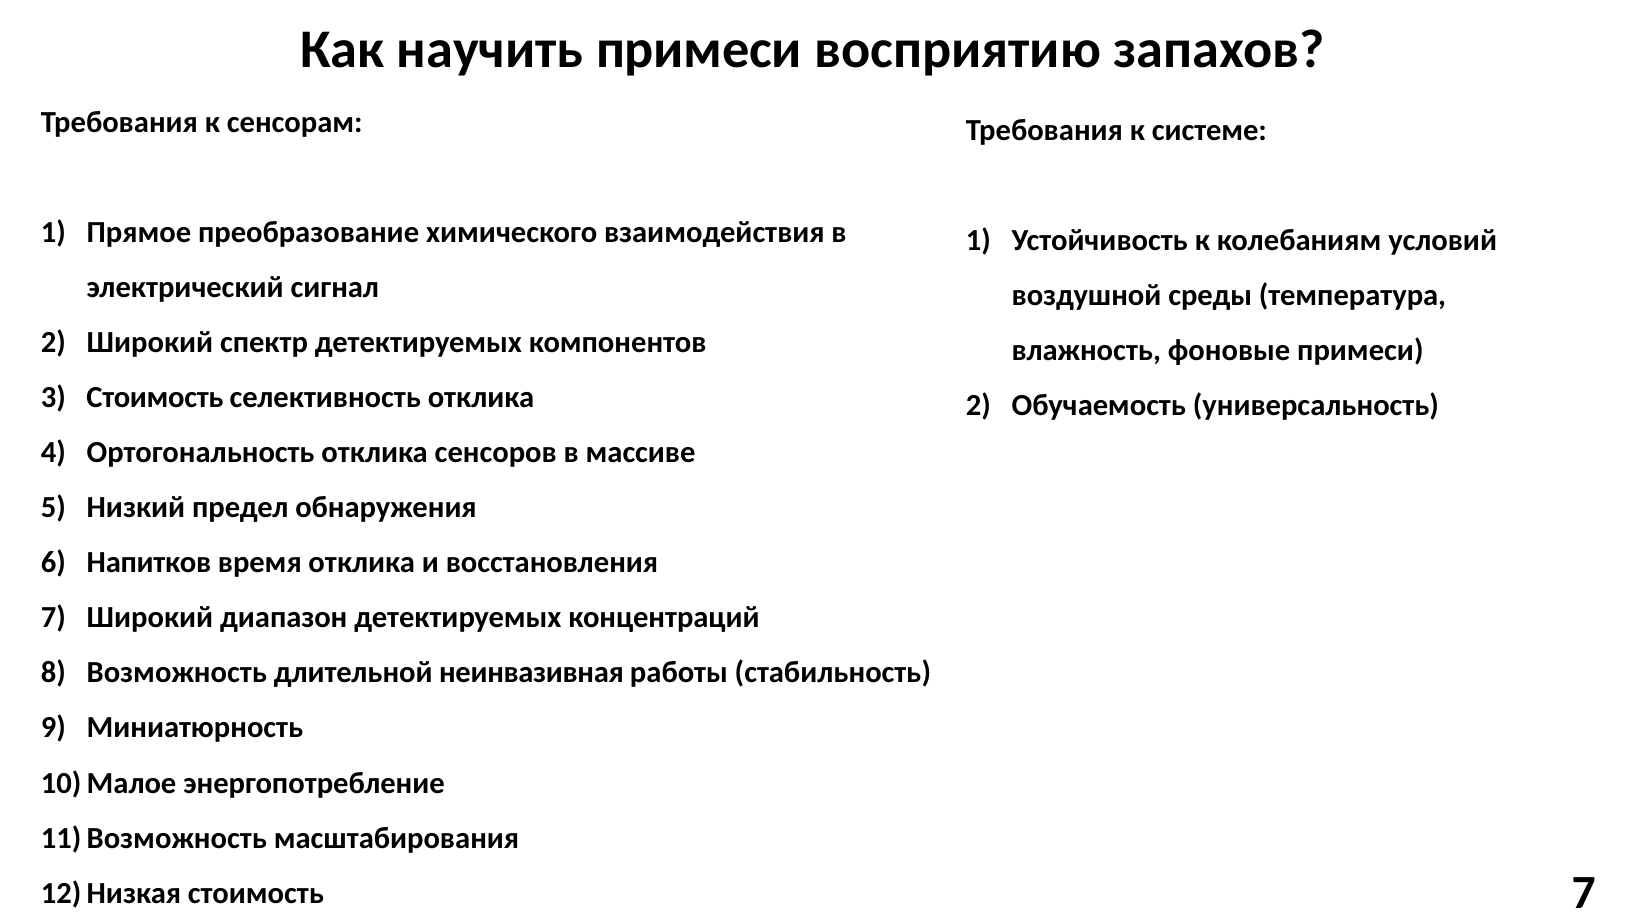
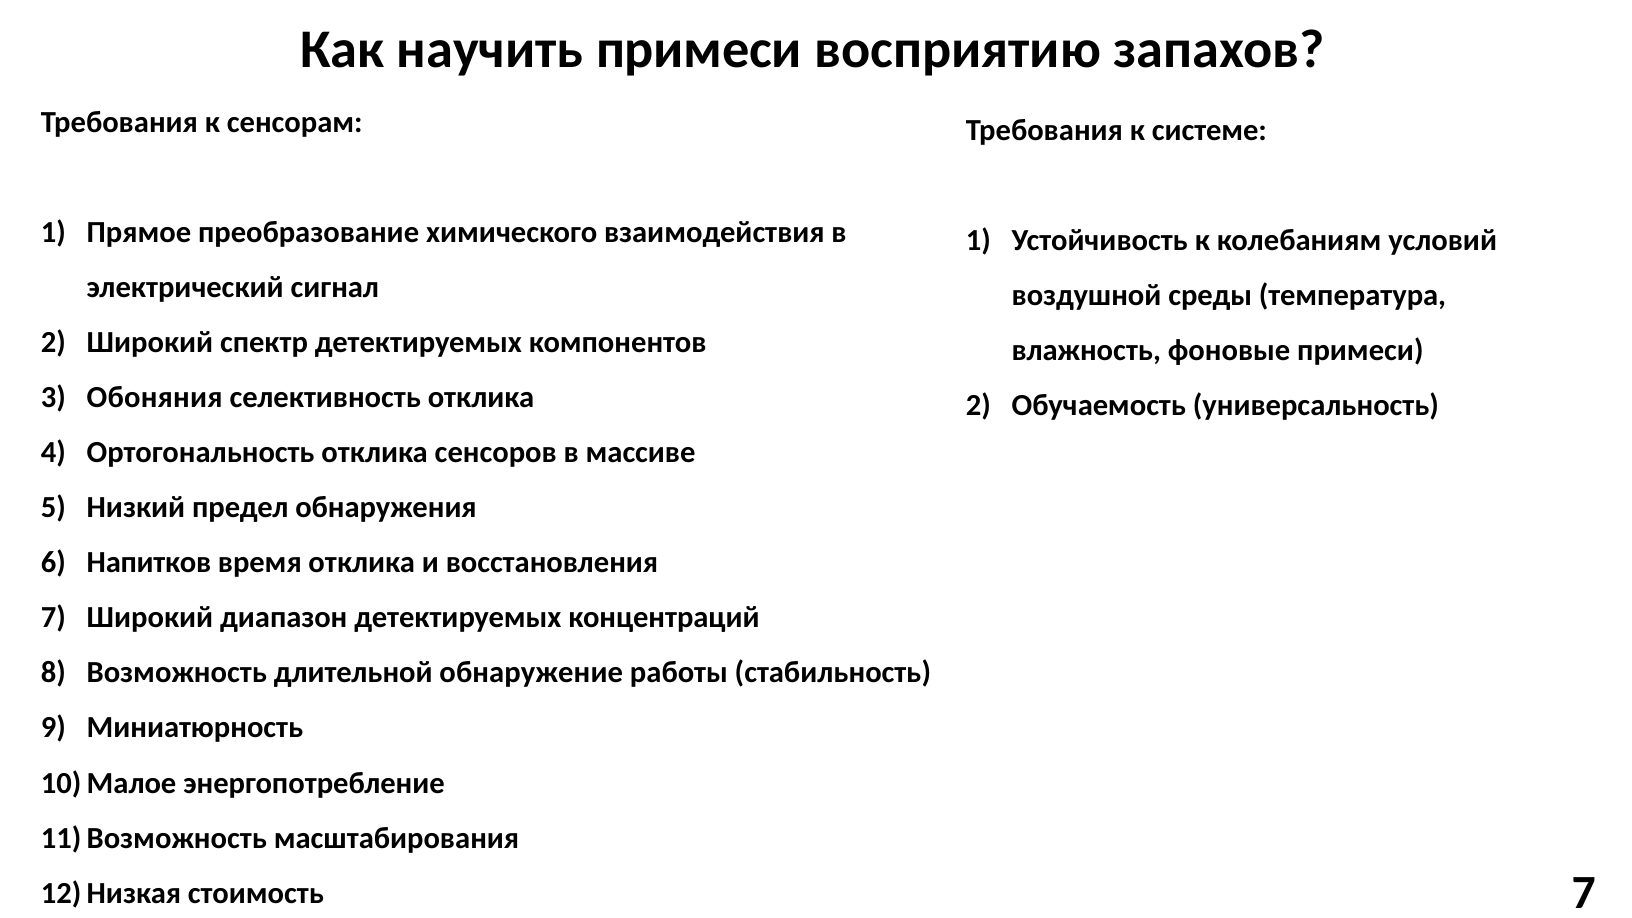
Стоимость at (155, 397): Стоимость -> Обоняния
неинвазивная: неинвазивная -> обнаружение
